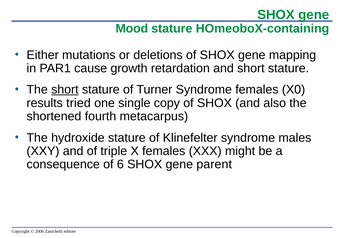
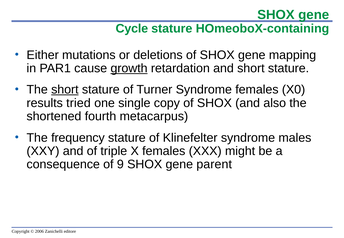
Mood: Mood -> Cycle
growth underline: none -> present
hydroxide: hydroxide -> frequency
6: 6 -> 9
